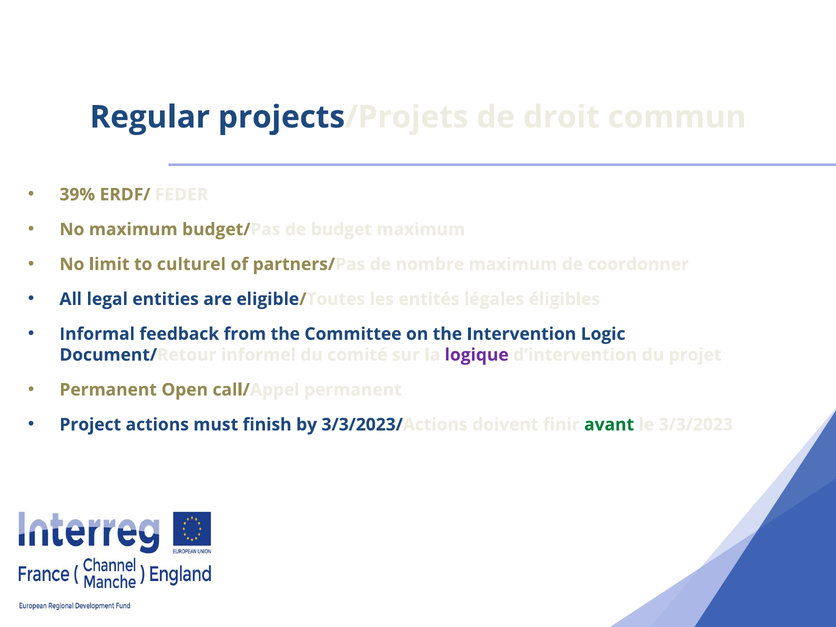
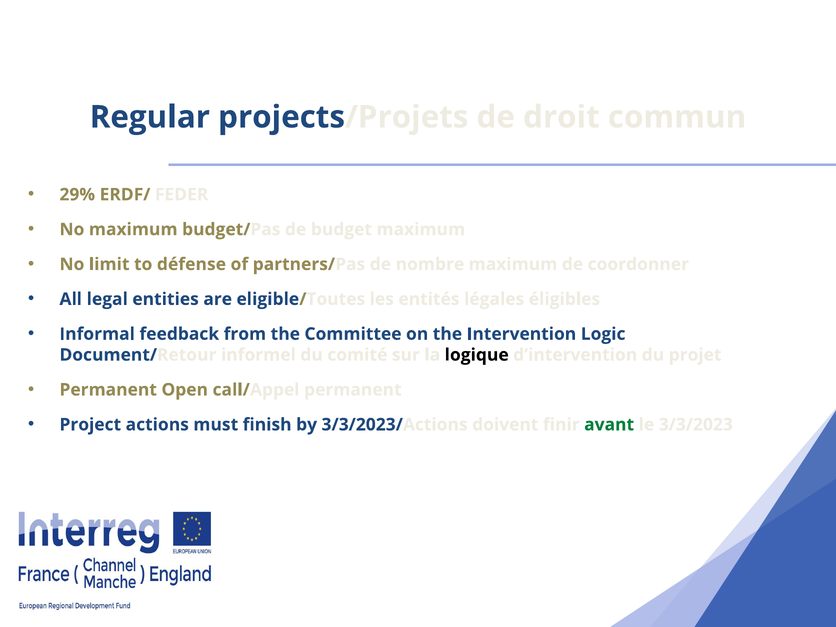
39%: 39% -> 29%
culturel: culturel -> défense
logique colour: purple -> black
